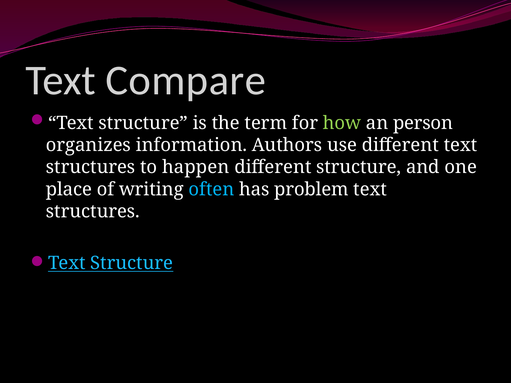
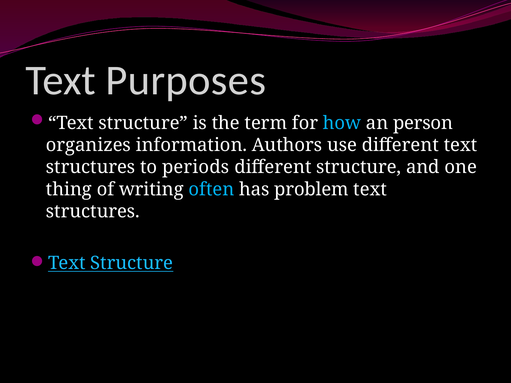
Compare: Compare -> Purposes
how colour: light green -> light blue
happen: happen -> periods
place: place -> thing
